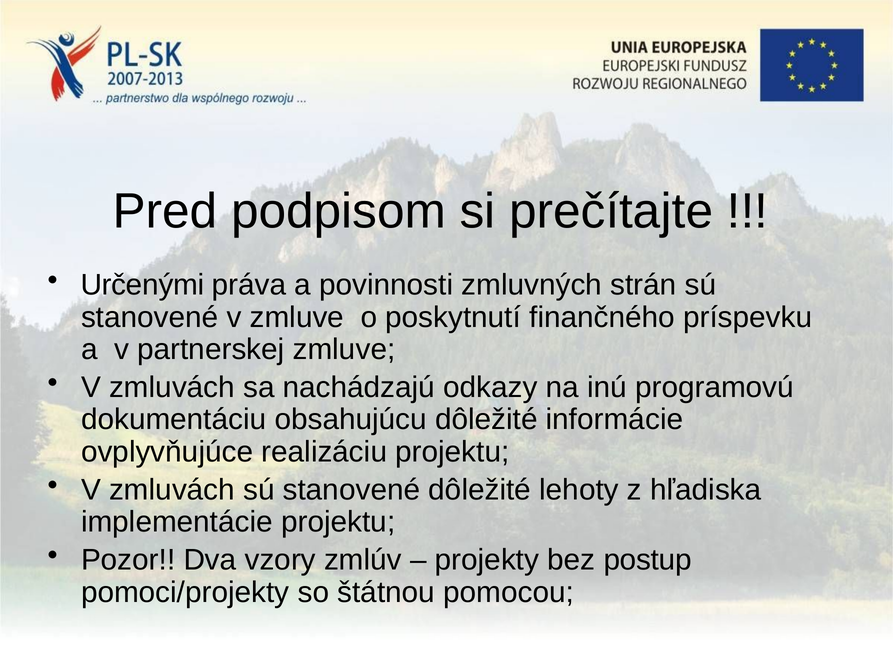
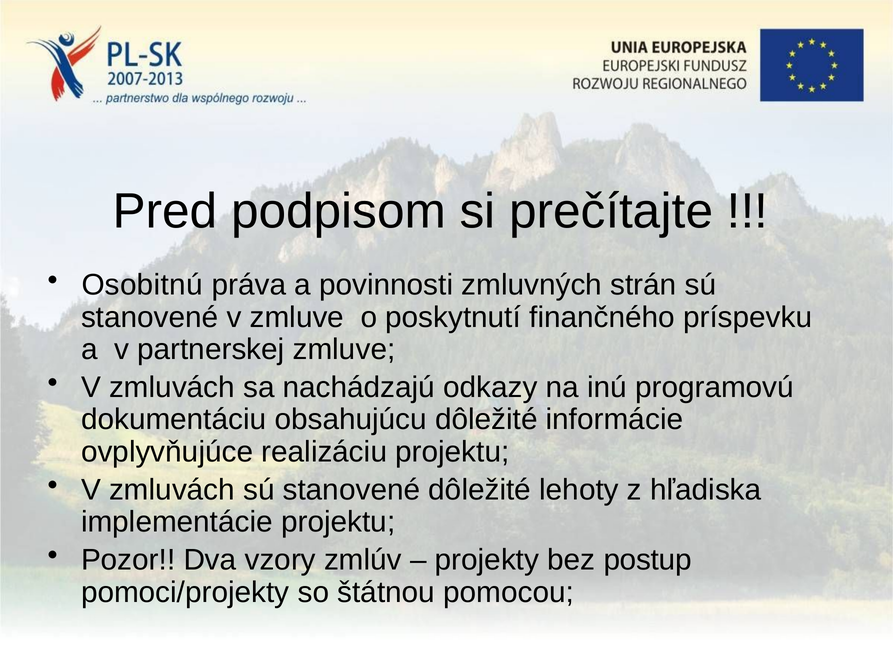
Určenými: Určenými -> Osobitnú
